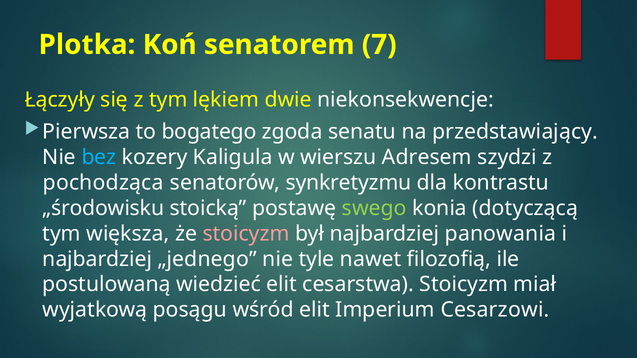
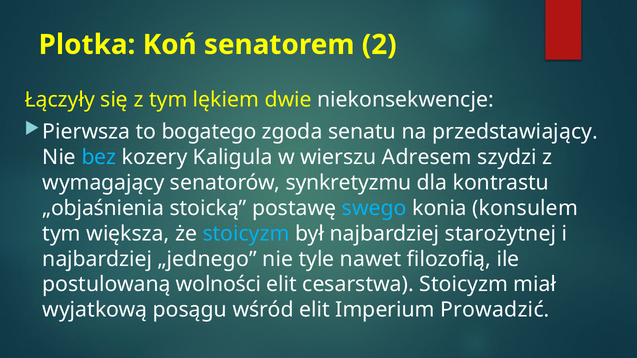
7: 7 -> 2
pochodząca: pochodząca -> wymagający
„środowisku: „środowisku -> „objaśnienia
swego colour: light green -> light blue
dotyczącą: dotyczącą -> konsulem
stoicyzm at (246, 234) colour: pink -> light blue
panowania: panowania -> starożytnej
wiedzieć: wiedzieć -> wolności
Cesarzowi: Cesarzowi -> Prowadzić
